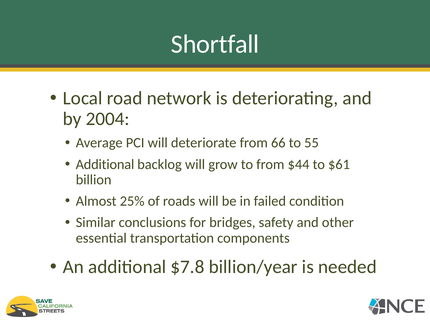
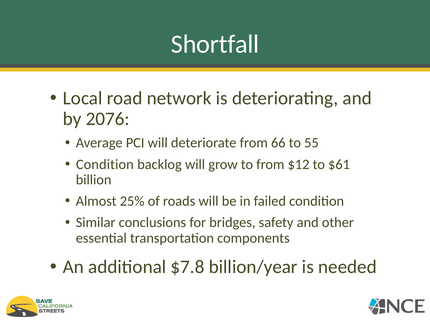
2004: 2004 -> 2076
Additional at (105, 165): Additional -> Condition
$44: $44 -> $12
